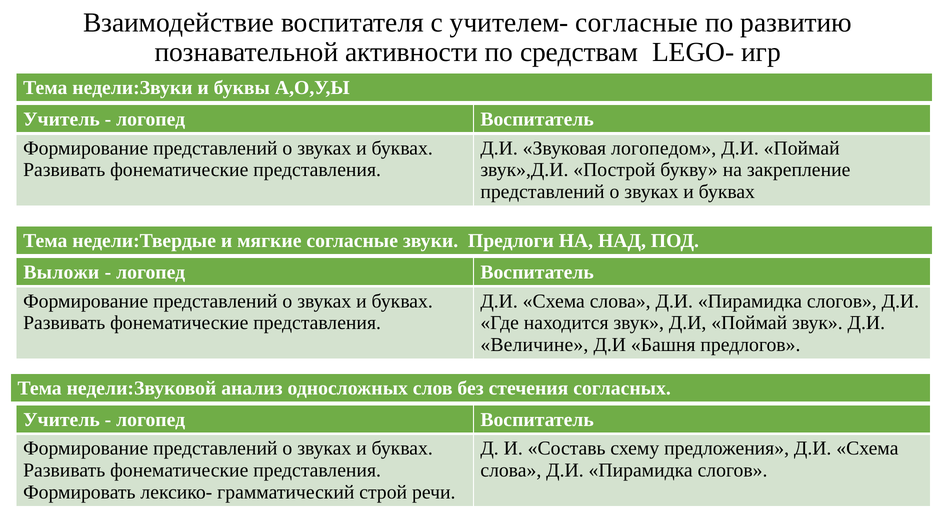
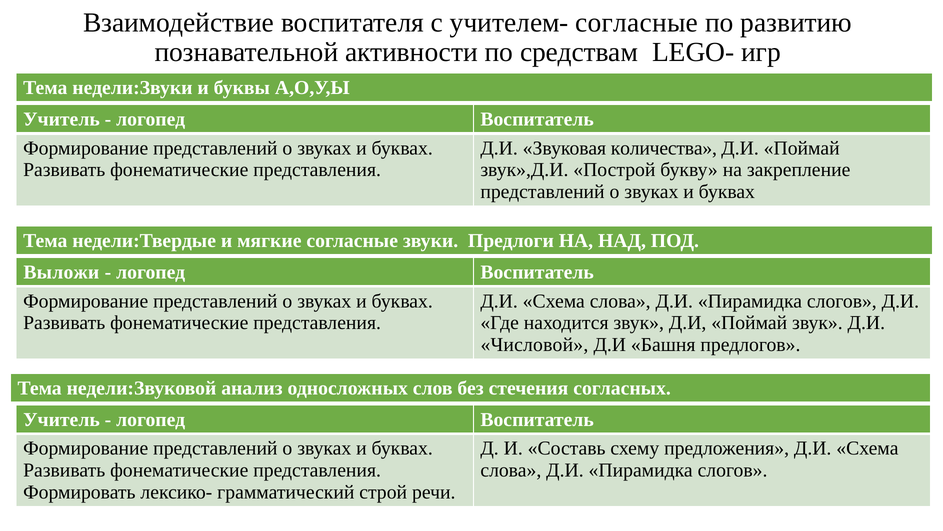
логопедом: логопедом -> количества
Величине: Величине -> Числовой
